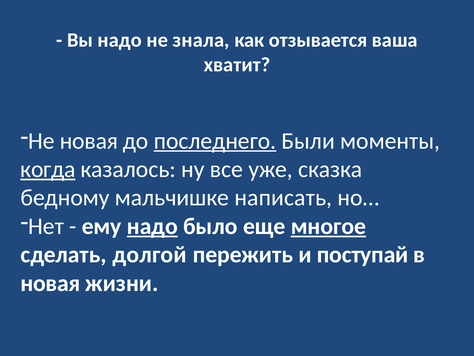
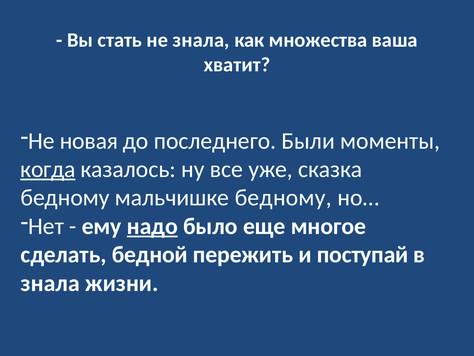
Вы надо: надо -> стать
отзывается: отзывается -> множества
последнего underline: present -> none
мальчишке написать: написать -> бедному
многое underline: present -> none
долгой: долгой -> бедной
новая at (50, 283): новая -> знала
